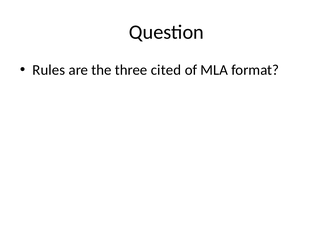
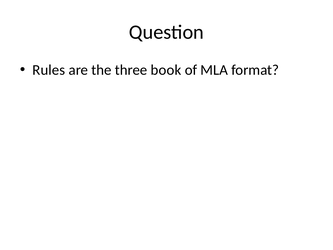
cited: cited -> book
